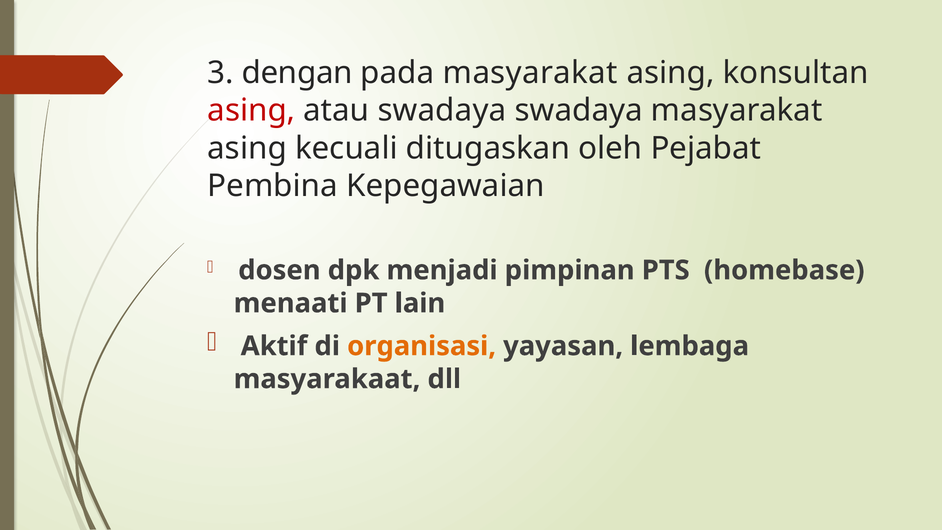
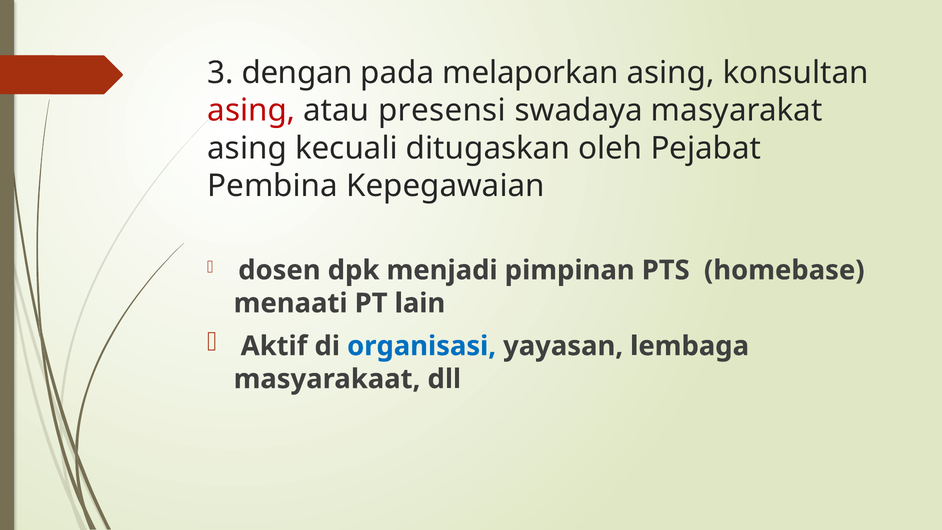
pada masyarakat: masyarakat -> melaporkan
atau swadaya: swadaya -> presensi
organisasi colour: orange -> blue
